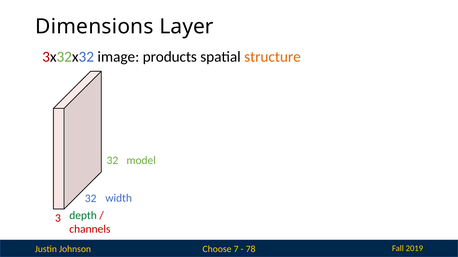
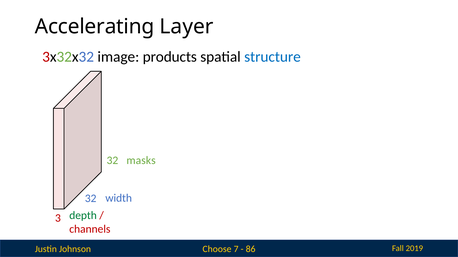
Dimensions: Dimensions -> Accelerating
structure colour: orange -> blue
model: model -> masks
78: 78 -> 86
